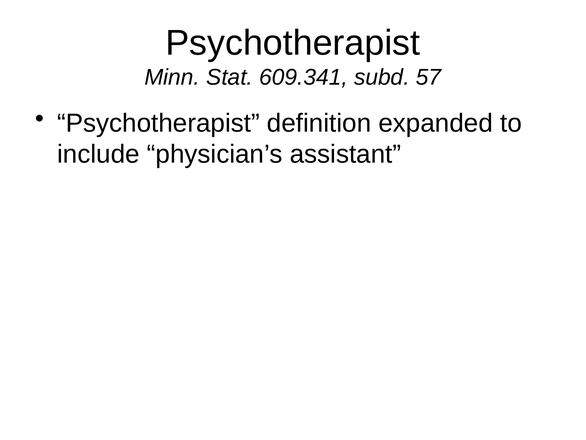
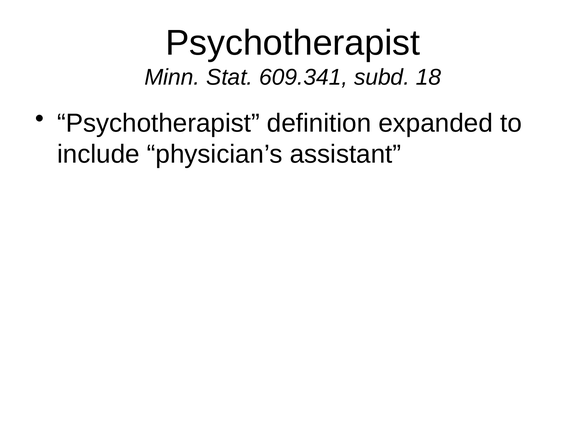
57: 57 -> 18
